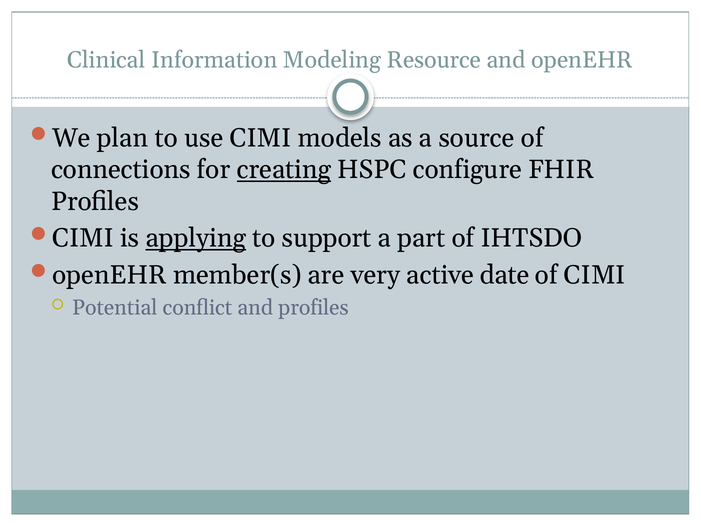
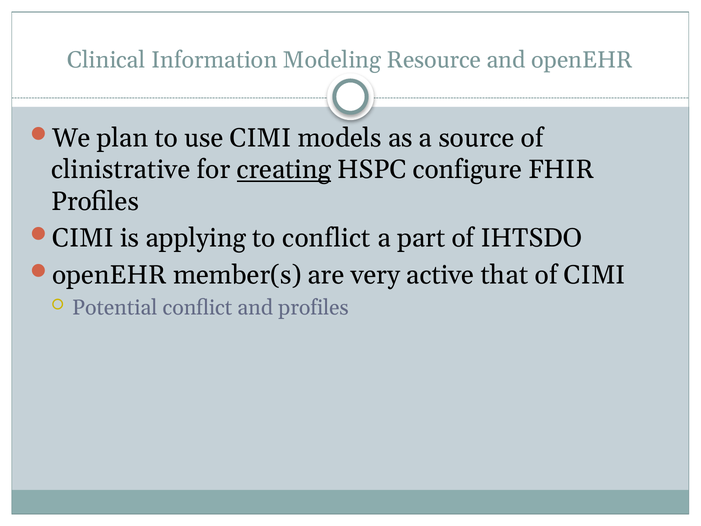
connections: connections -> clinistrative
applying underline: present -> none
to support: support -> conflict
date: date -> that
